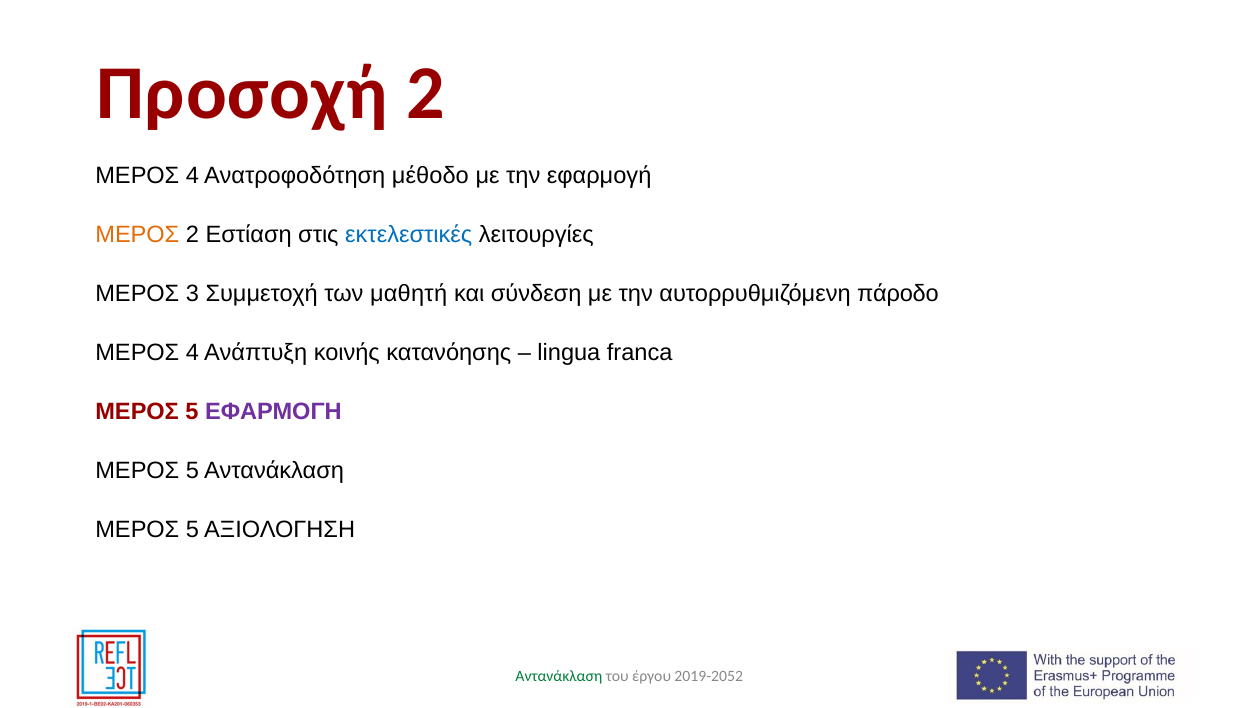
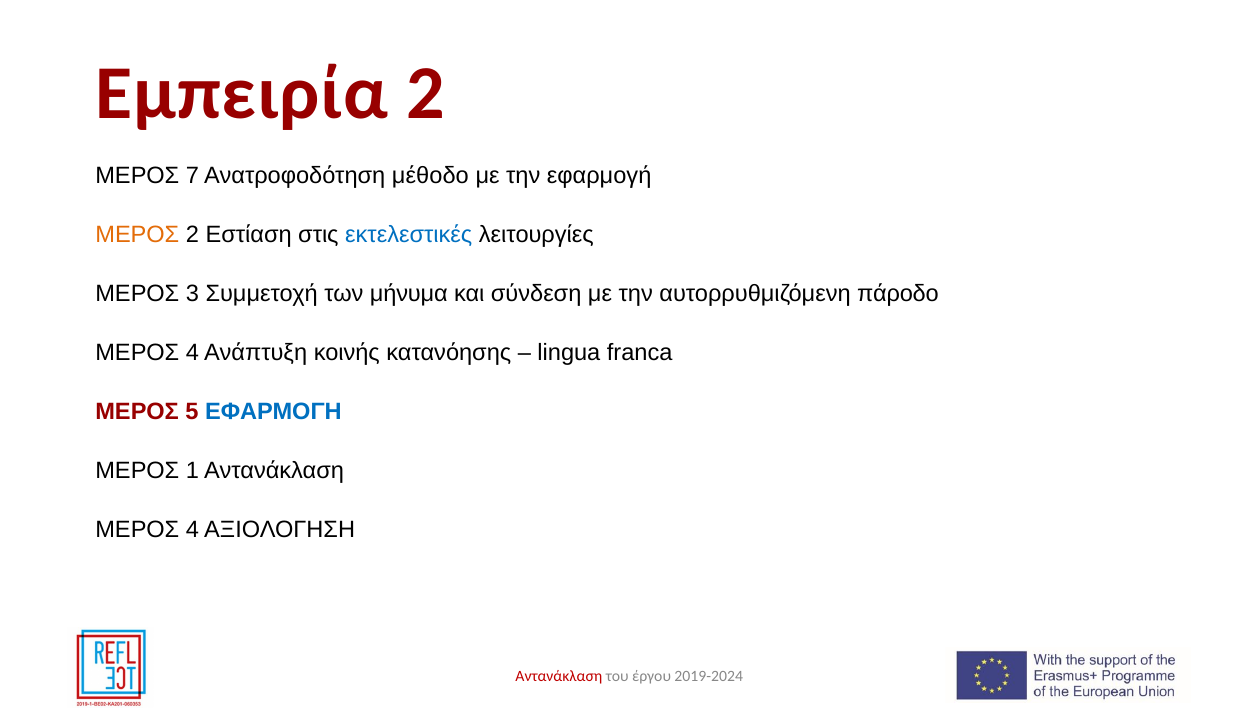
Προσοχή: Προσοχή -> Εμπειρία
4 at (192, 176): 4 -> 7
μαθητή: μαθητή -> μήνυμα
ΕΦΑΡΜΟΓΗ colour: purple -> blue
5 at (192, 471): 5 -> 1
5 at (192, 530): 5 -> 4
Αντανάκλαση at (559, 676) colour: green -> red
2019-2052: 2019-2052 -> 2019-2024
